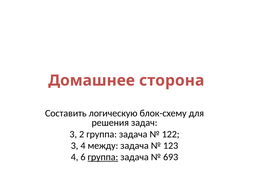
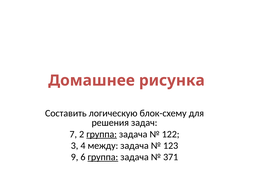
сторона: сторона -> рисунка
3 at (73, 134): 3 -> 7
группа at (102, 134) underline: none -> present
4 at (75, 157): 4 -> 9
693: 693 -> 371
